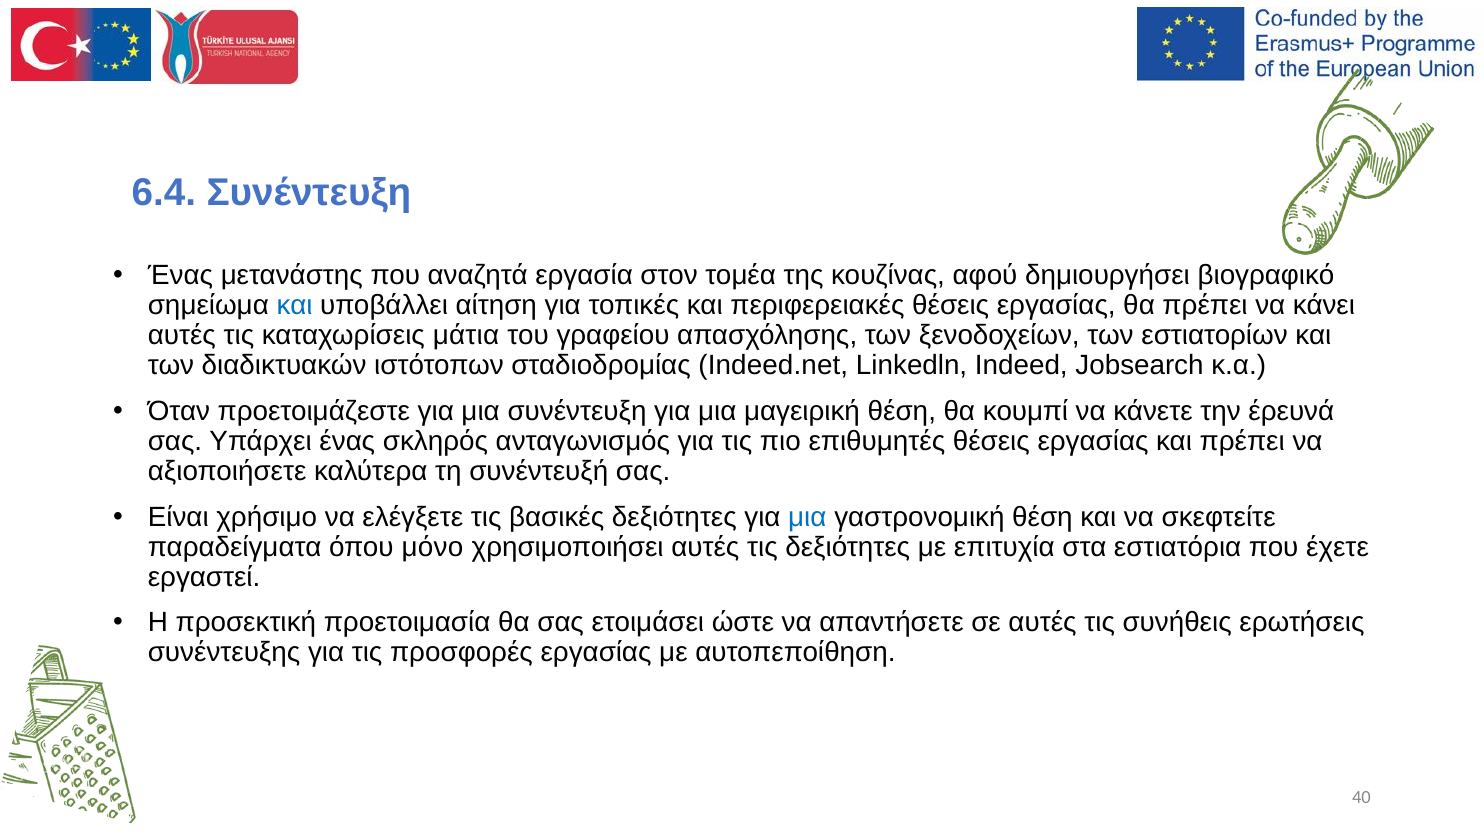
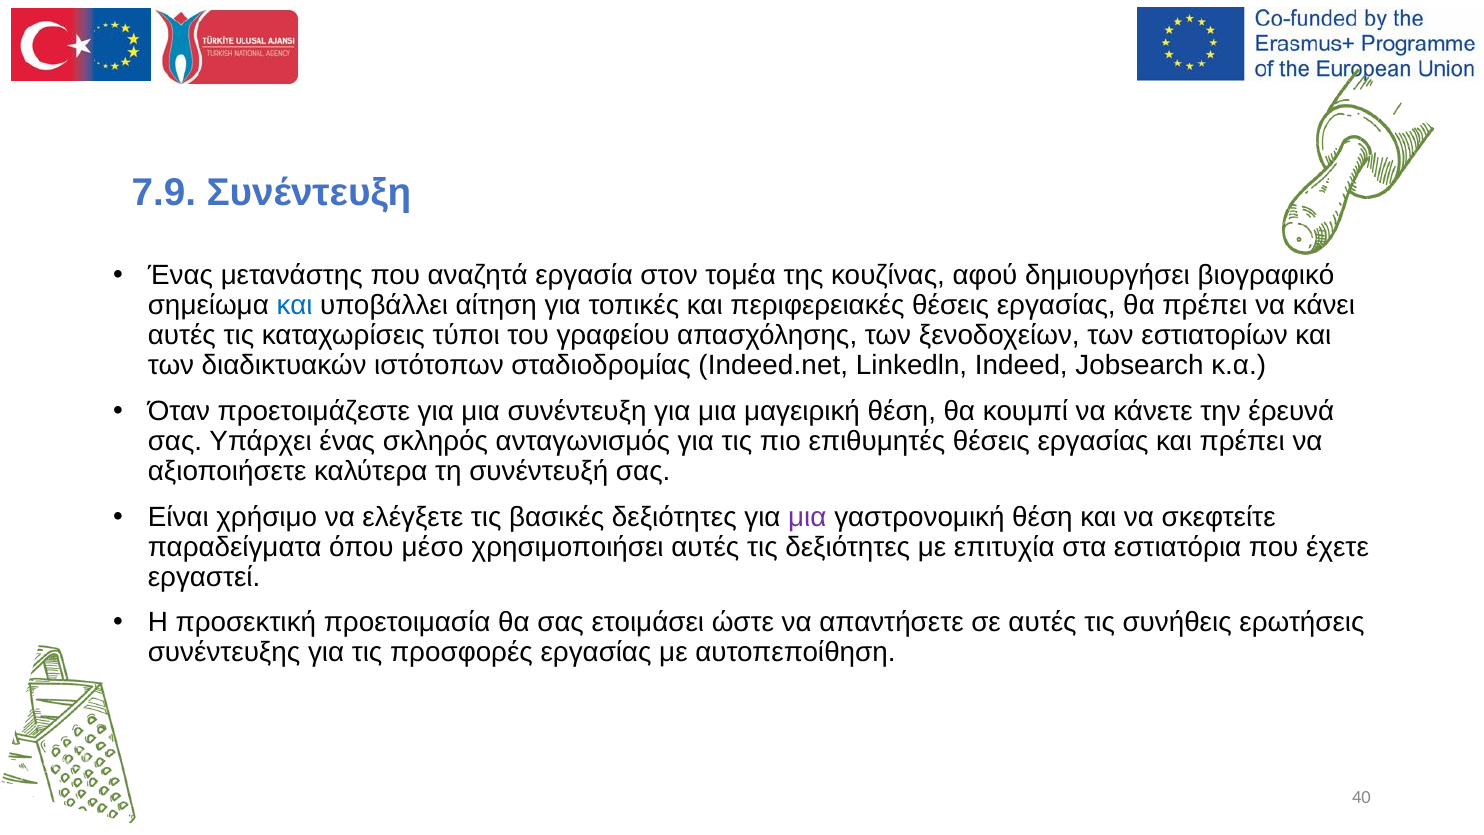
6.4: 6.4 -> 7.9
μάτια: μάτια -> τύποι
μια at (807, 517) colour: blue -> purple
μόνο: μόνο -> μέσο
